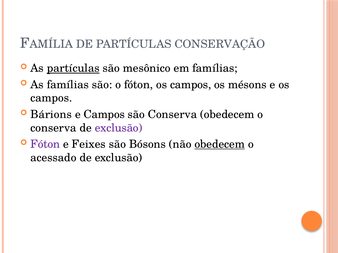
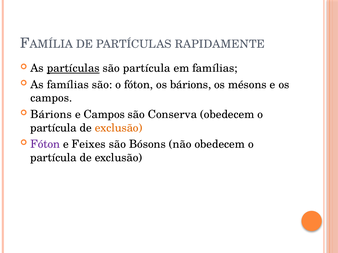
CONSERVAÇÃO: CONSERVAÇÃO -> RAPIDAMENTE
são mesônico: mesônico -> partícula
fóton os campos: campos -> bárions
conserva at (53, 128): conserva -> partícula
exclusão at (119, 128) colour: purple -> orange
obedecem at (220, 144) underline: present -> none
acessado at (53, 158): acessado -> partícula
